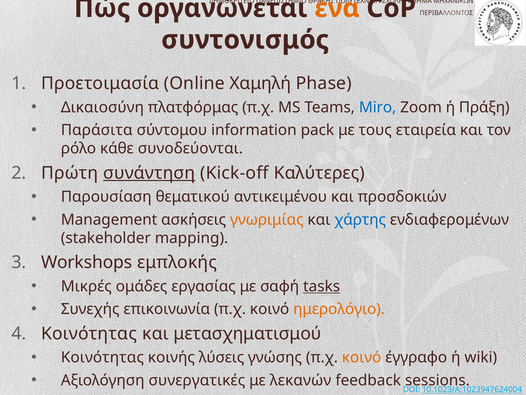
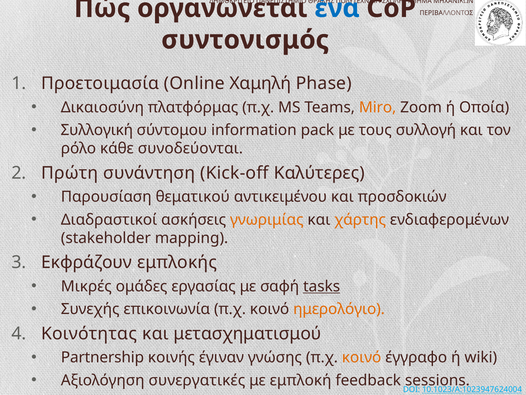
ένα colour: orange -> blue
Miro colour: blue -> orange
Πράξη: Πράξη -> Οποία
Παράσιτα: Παράσιτα -> Συλλογική
εταιρεία: εταιρεία -> συλλογή
συνάντηση underline: present -> none
Management: Management -> Διαδραστικοί
χάρτης colour: blue -> orange
Workshops: Workshops -> Εκφράζουν
Κοινότητας at (102, 357): Κοινότητας -> Partnership
λύσεις: λύσεις -> έγιναν
λεκανών: λεκανών -> εμπλοκή
